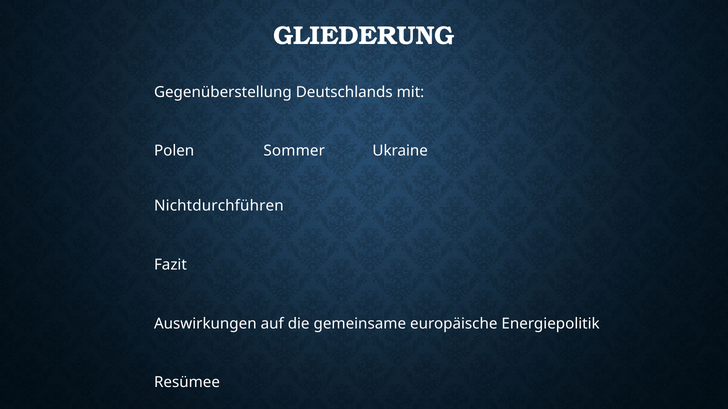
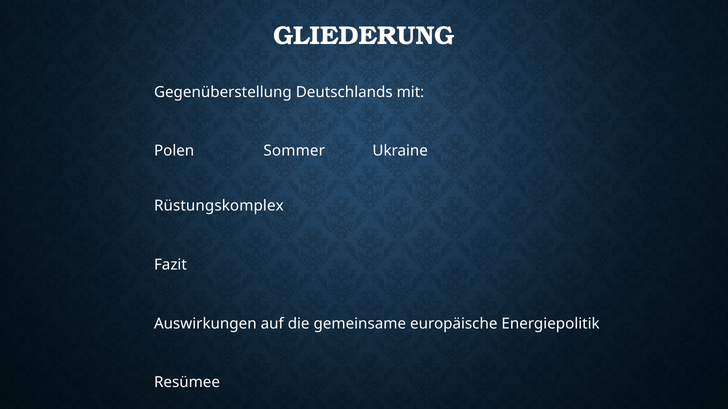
Nichtdurchführen: Nichtdurchführen -> Rüstungskomplex
